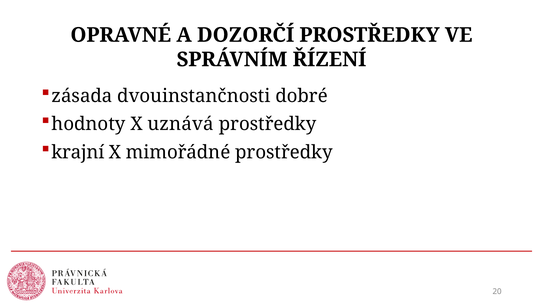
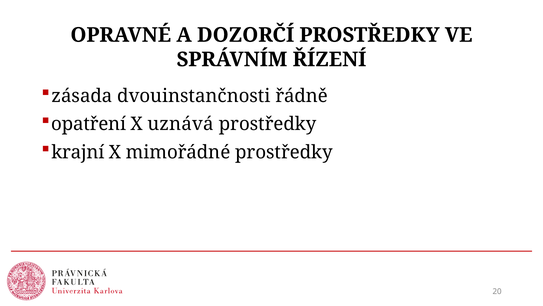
dobré: dobré -> řádně
hodnoty: hodnoty -> opatření
